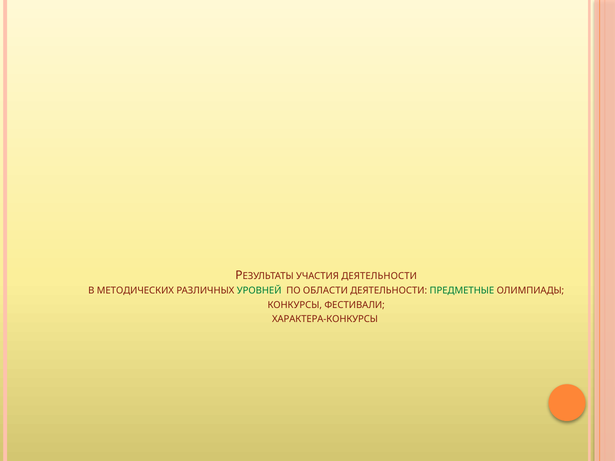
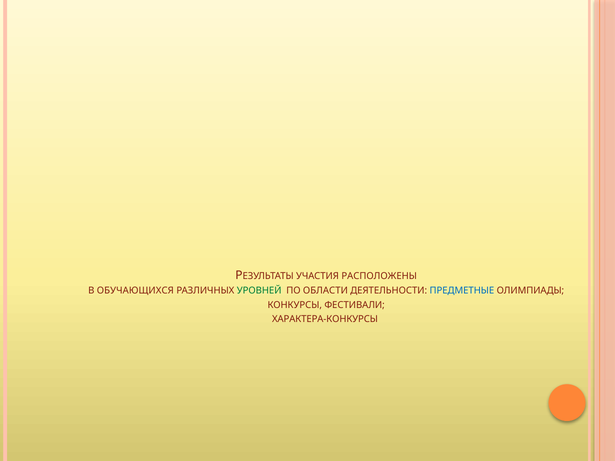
УЧАСТИЯ ДЕЯТЕЛЬНОСТИ: ДЕЯТЕЛЬНОСТИ -> РАСПОЛОЖЕНЫ
МЕТОДИЧЕСКИХ: МЕТОДИЧЕСКИХ -> ОБУЧАЮЩИХСЯ
ПРЕДМЕТНЫЕ colour: green -> blue
